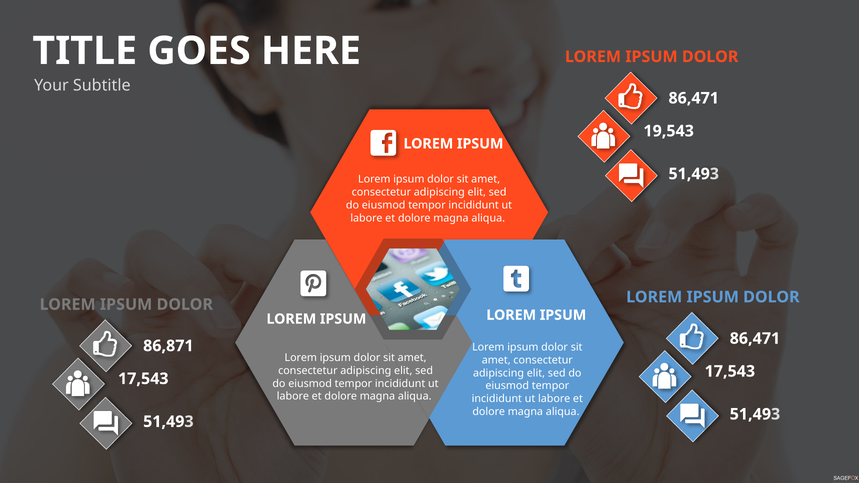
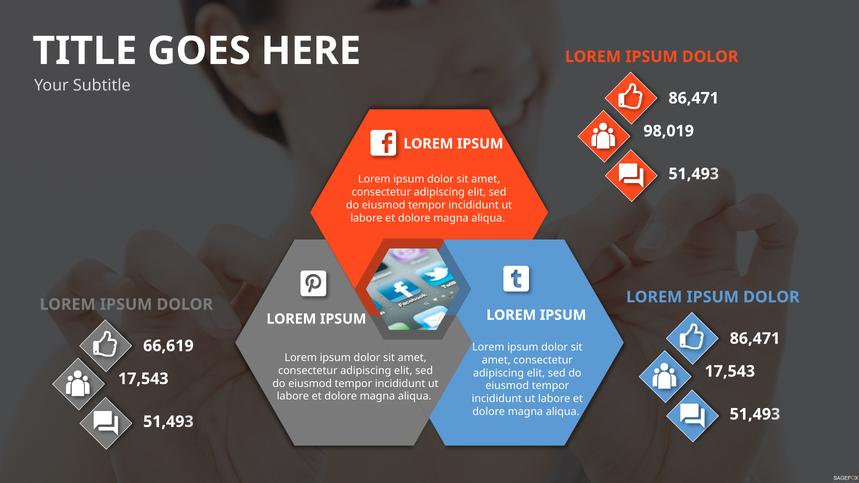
19,543: 19,543 -> 98,019
86,871: 86,871 -> 66,619
